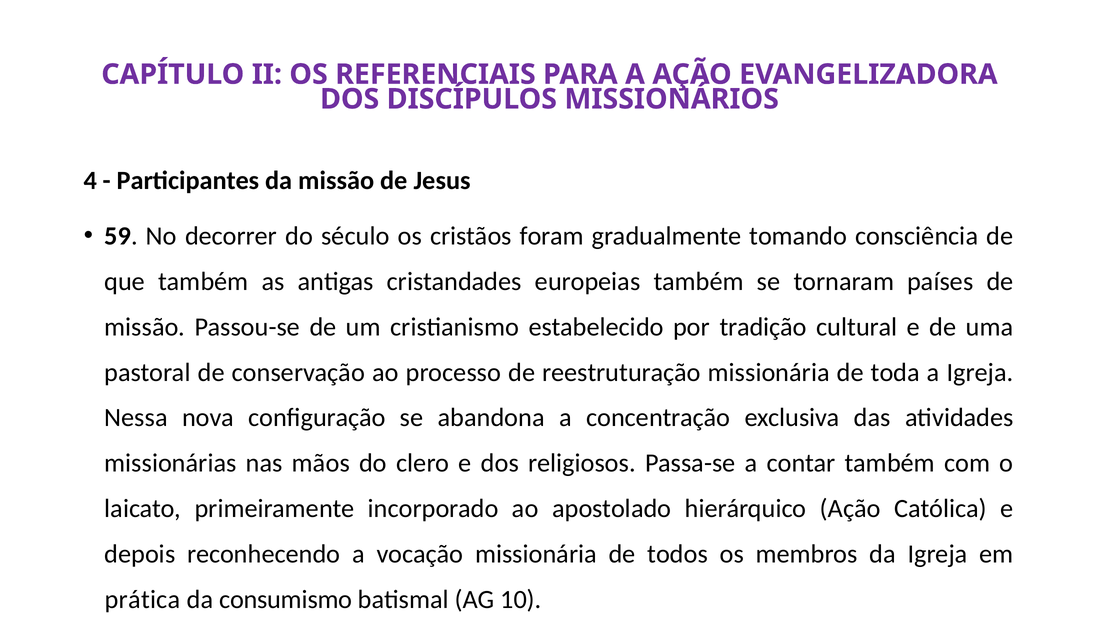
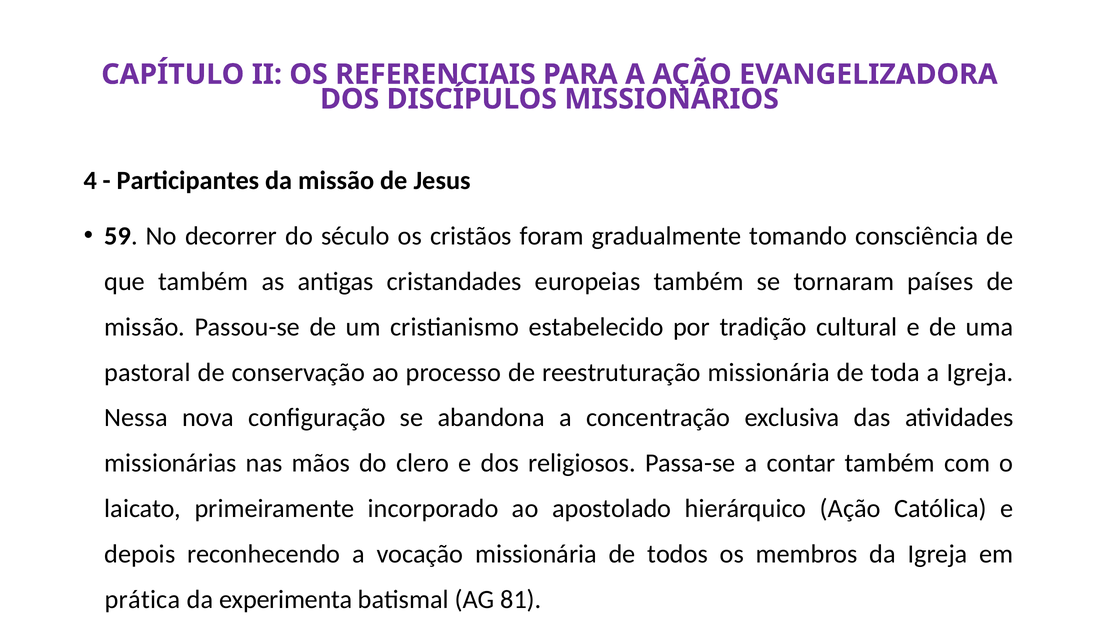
consumismo: consumismo -> experimenta
10: 10 -> 81
